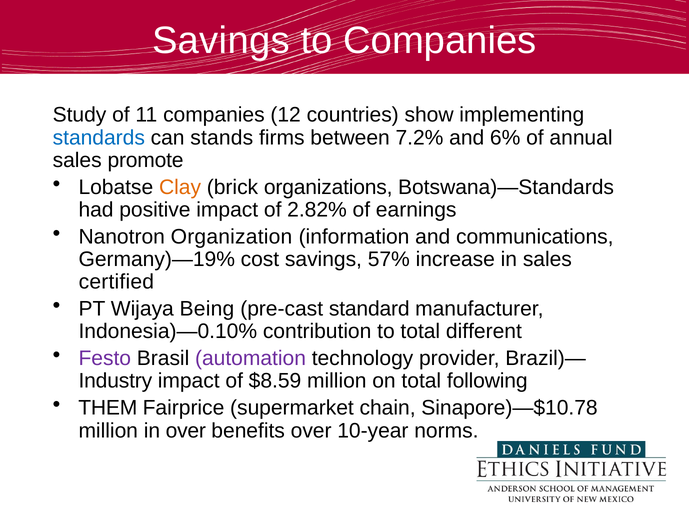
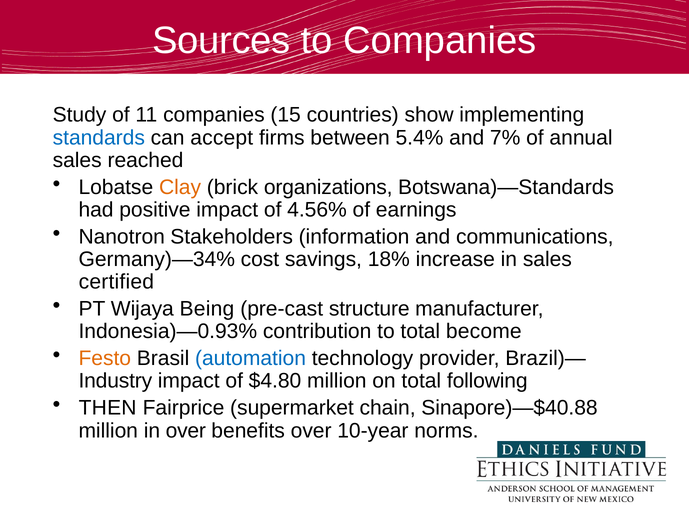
Savings at (221, 41): Savings -> Sources
12: 12 -> 15
stands: stands -> accept
7.2%: 7.2% -> 5.4%
6%: 6% -> 7%
promote: promote -> reached
2.82%: 2.82% -> 4.56%
Organization: Organization -> Stakeholders
Germany)—19%: Germany)—19% -> Germany)—34%
57%: 57% -> 18%
standard: standard -> structure
Indonesia)—0.10%: Indonesia)—0.10% -> Indonesia)—0.93%
different: different -> become
Festo colour: purple -> orange
automation colour: purple -> blue
$8.59: $8.59 -> $4.80
THEM: THEM -> THEN
Sinapore)—$10.78: Sinapore)—$10.78 -> Sinapore)—$40.88
